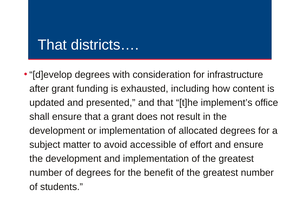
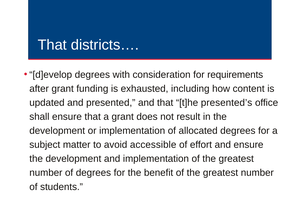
infrastructure: infrastructure -> requirements
implement’s: implement’s -> presented’s
